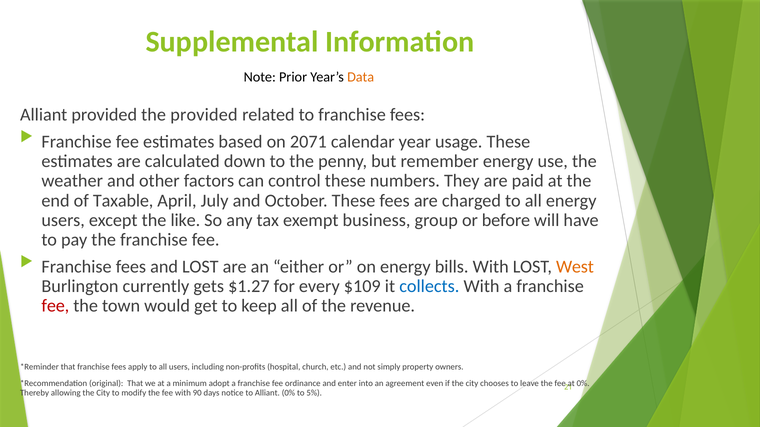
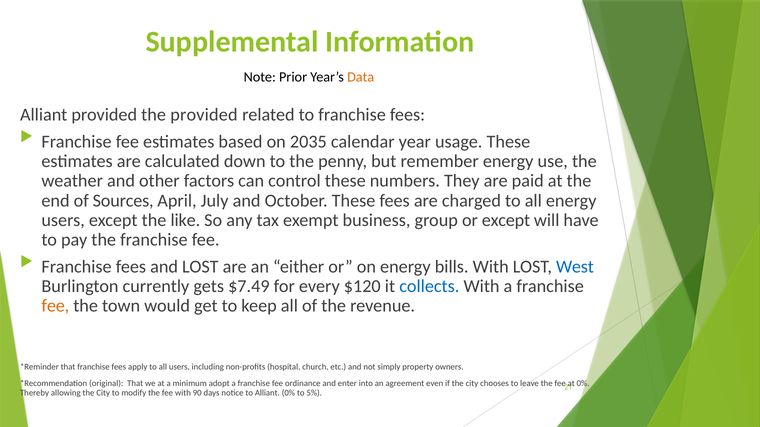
2071: 2071 -> 2035
Taxable: Taxable -> Sources
or before: before -> except
West colour: orange -> blue
$1.27: $1.27 -> $7.49
$109: $109 -> $120
fee at (55, 306) colour: red -> orange
